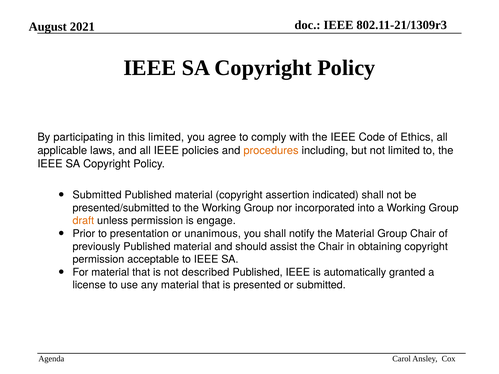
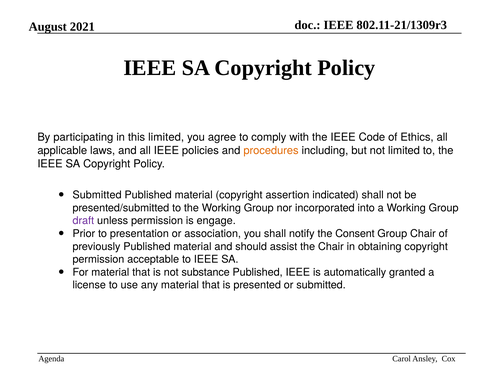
draft colour: orange -> purple
unanimous: unanimous -> association
the Material: Material -> Consent
described: described -> substance
